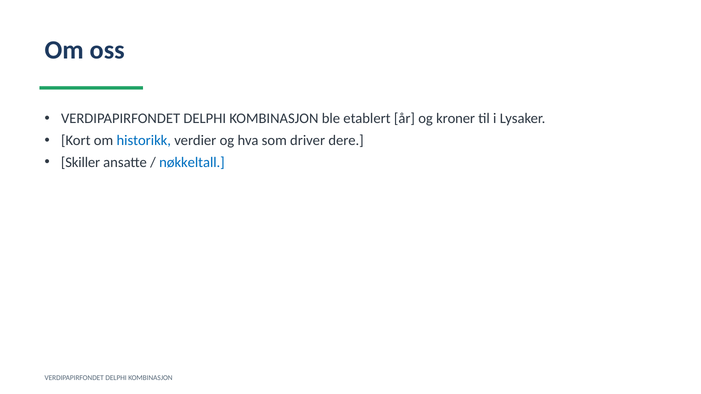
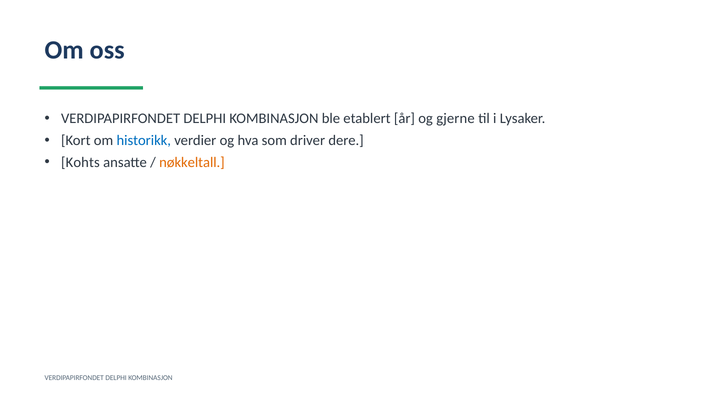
kroner: kroner -> gjerne
Skiller: Skiller -> Kohts
nøkkeltall colour: blue -> orange
